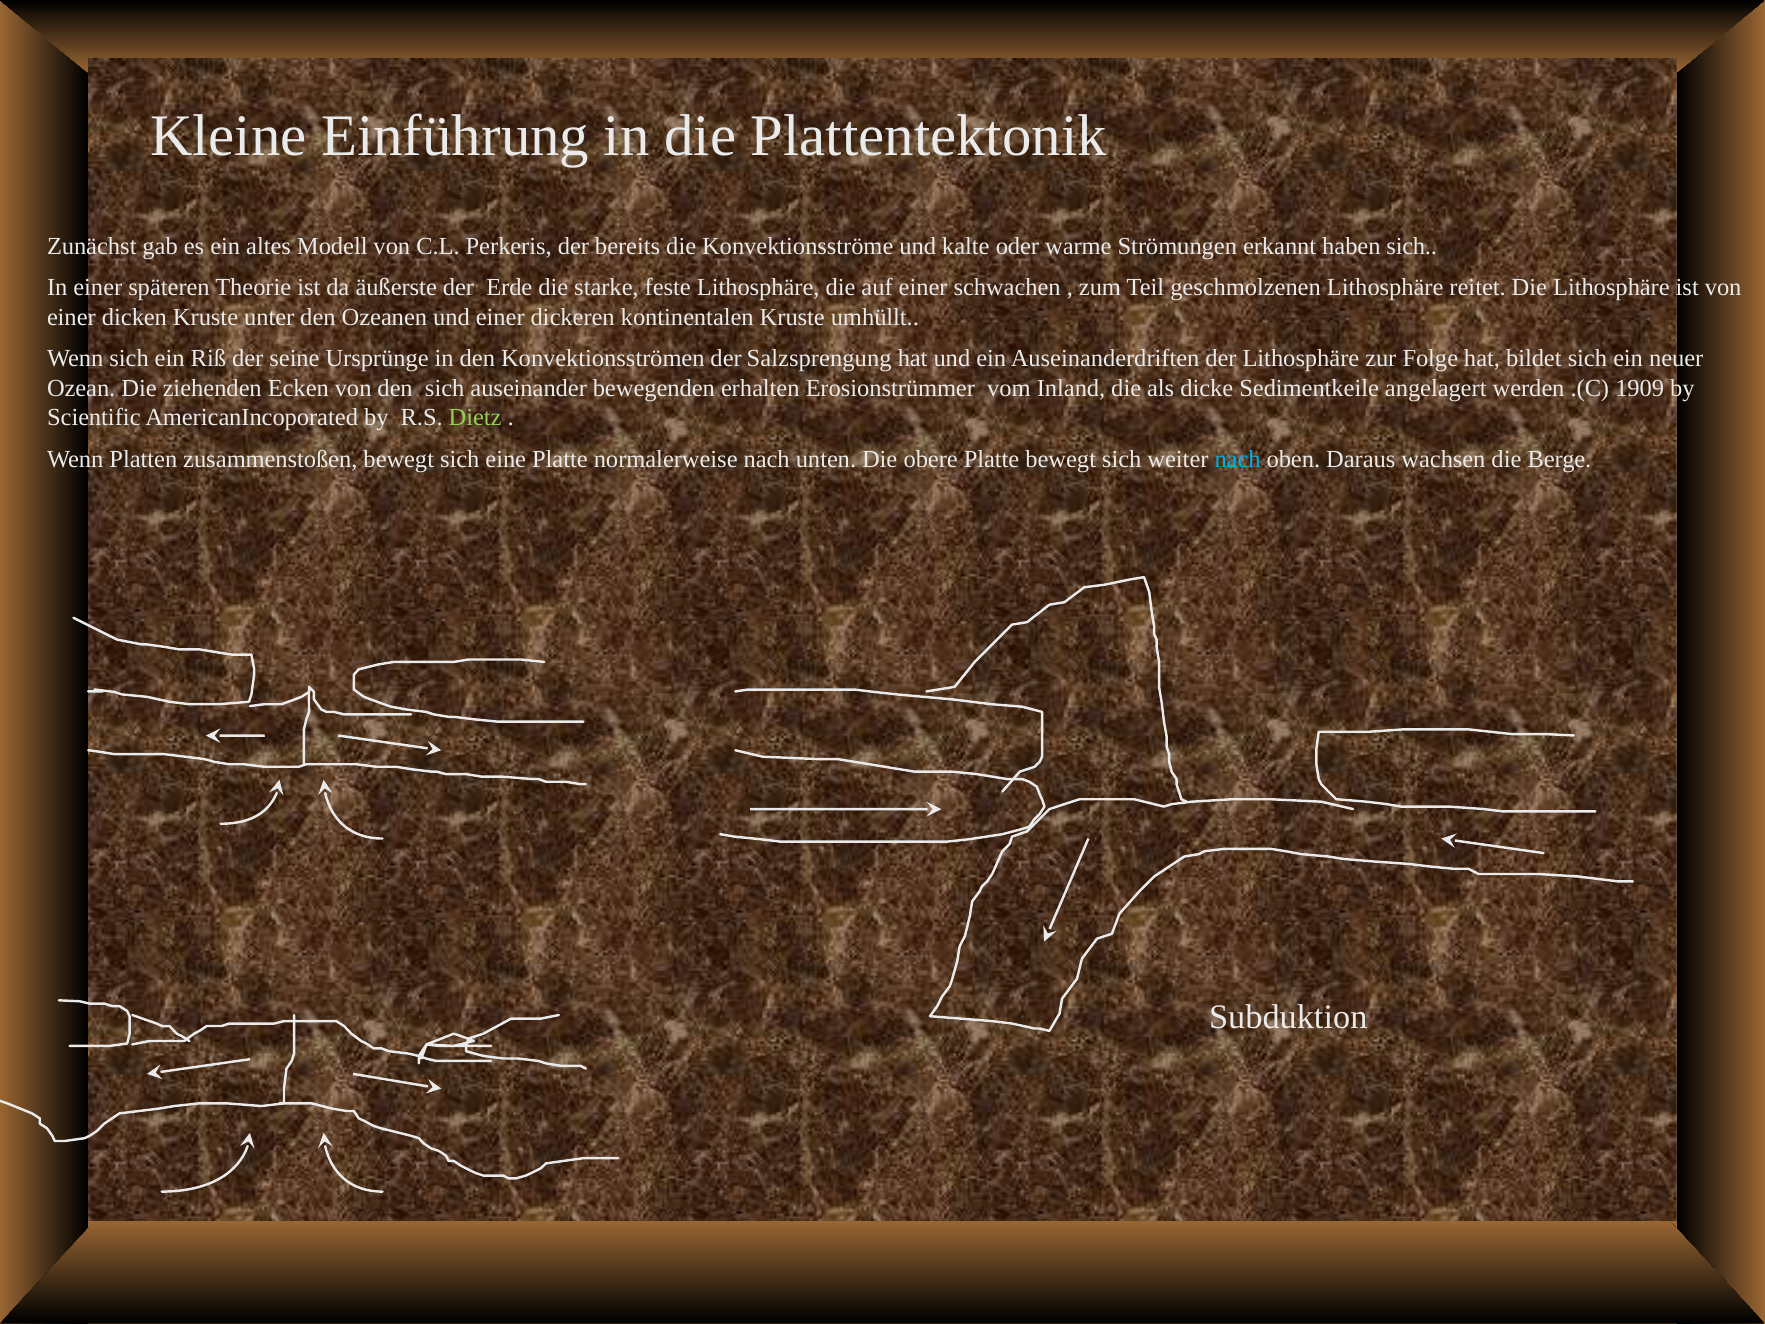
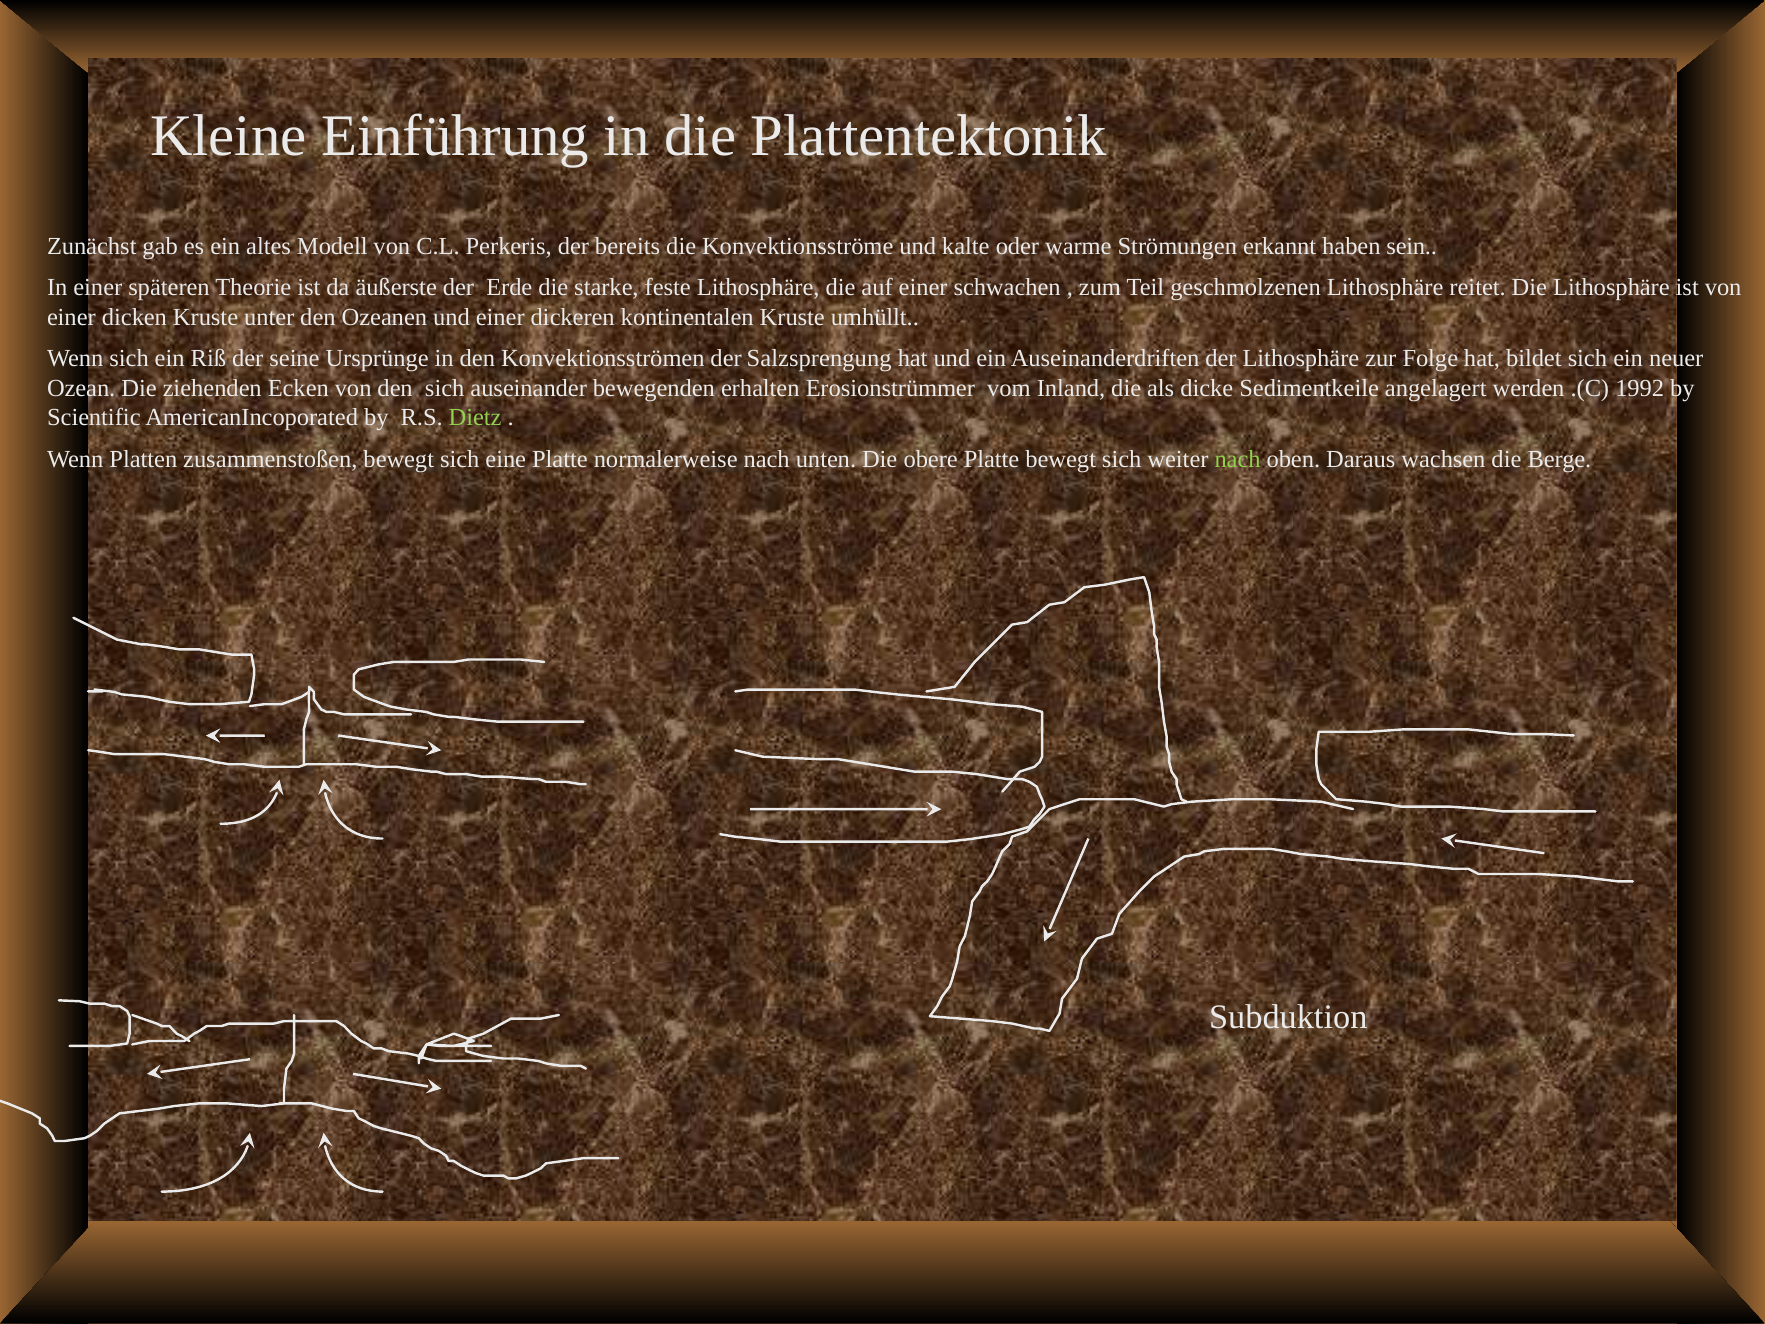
haben sich: sich -> sein
1909: 1909 -> 1992
nach at (1238, 459) colour: light blue -> light green
